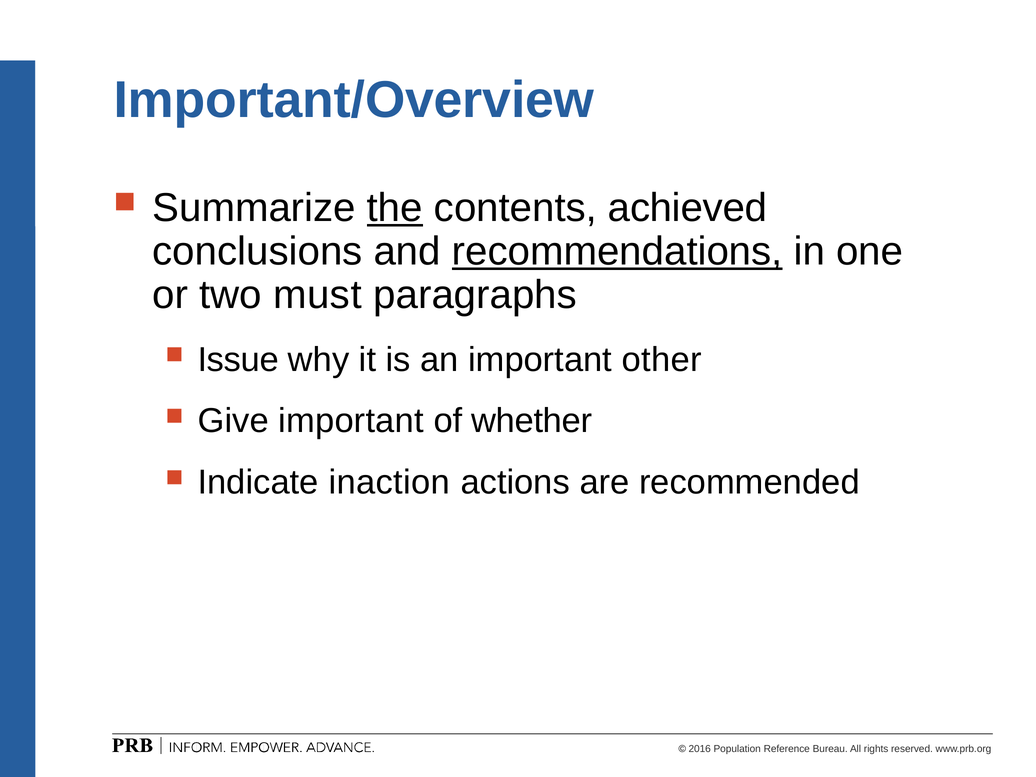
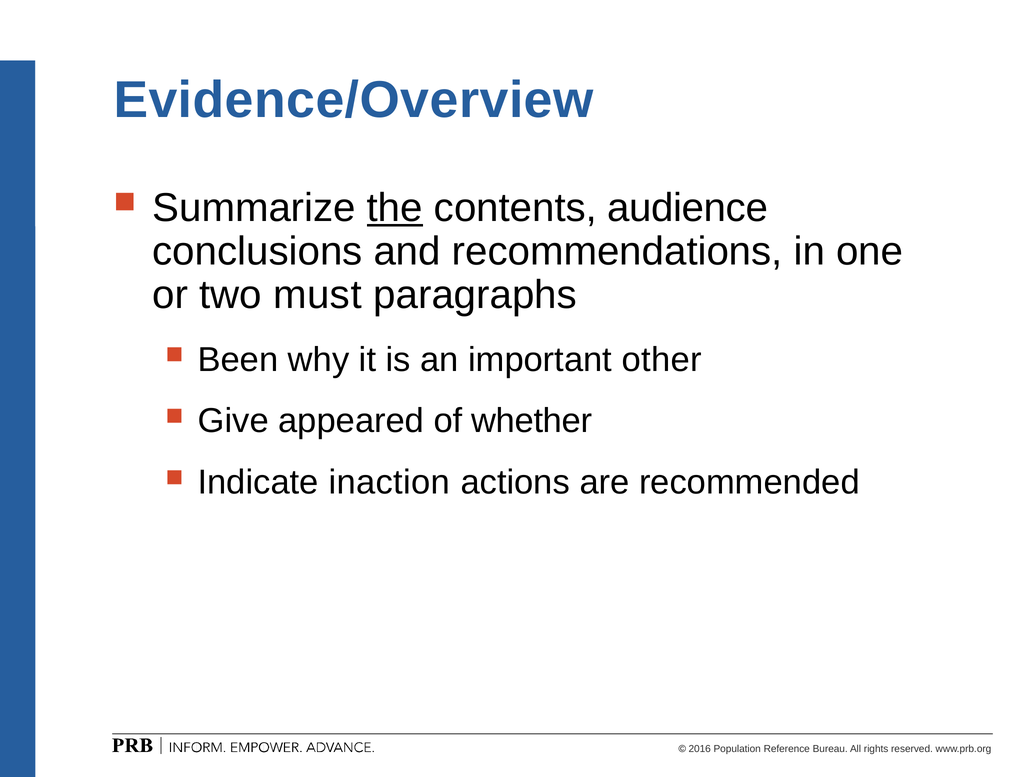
Important/Overview: Important/Overview -> Evidence/Overview
achieved: achieved -> audience
recommendations underline: present -> none
Issue: Issue -> Been
Give important: important -> appeared
